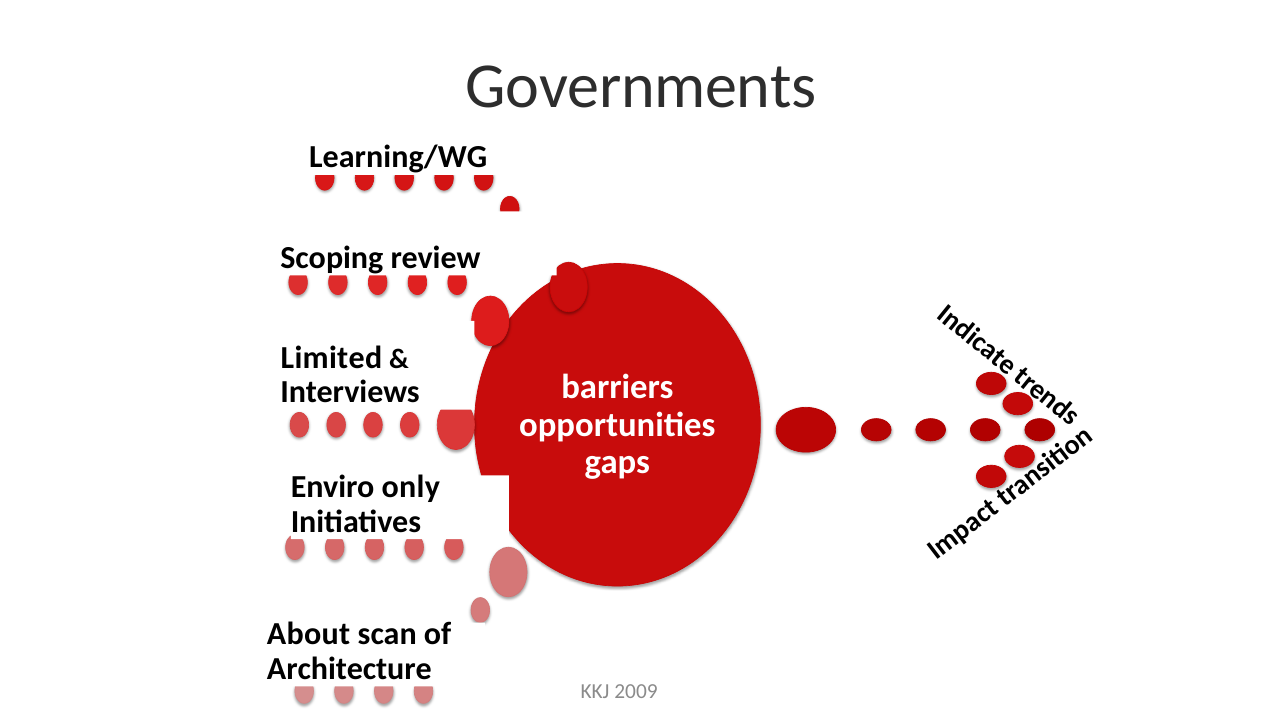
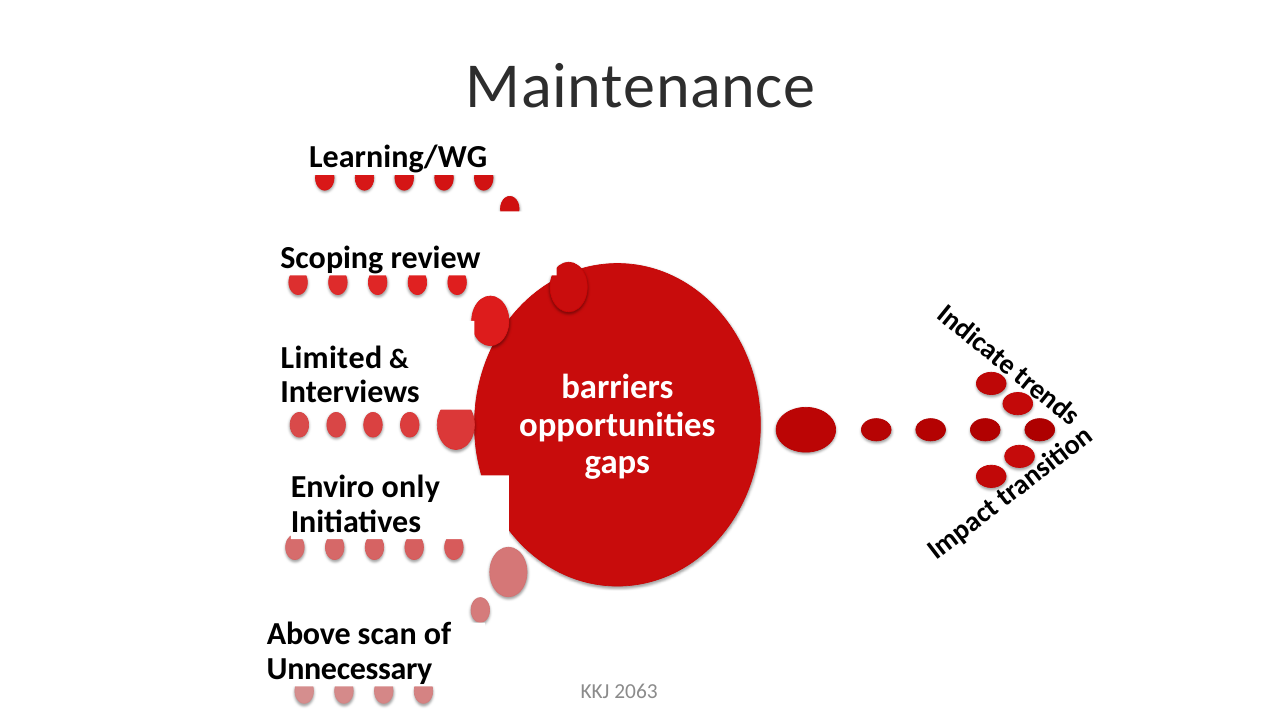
Governments: Governments -> Maintenance
About: About -> Above
Architecture: Architecture -> Unnecessary
2009: 2009 -> 2063
